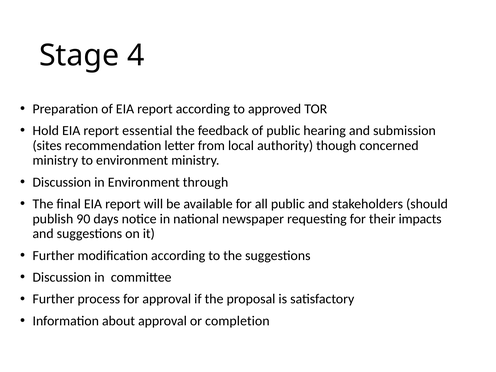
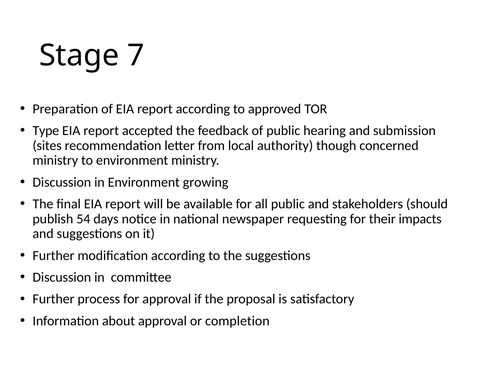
4: 4 -> 7
Hold: Hold -> Type
essential: essential -> accepted
through: through -> growing
90: 90 -> 54
